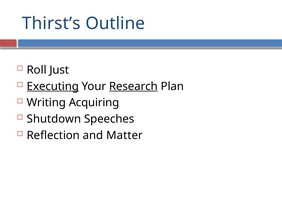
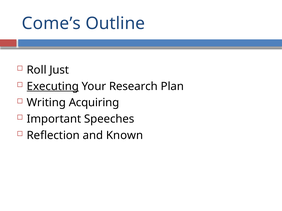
Thirst’s: Thirst’s -> Come’s
Research underline: present -> none
Shutdown: Shutdown -> Important
Matter: Matter -> Known
